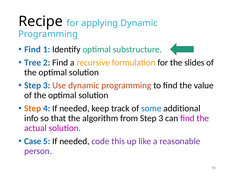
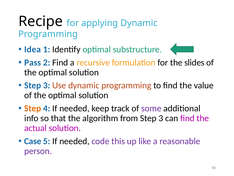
Find at (33, 49): Find -> Idea
Tree: Tree -> Pass
some colour: blue -> purple
